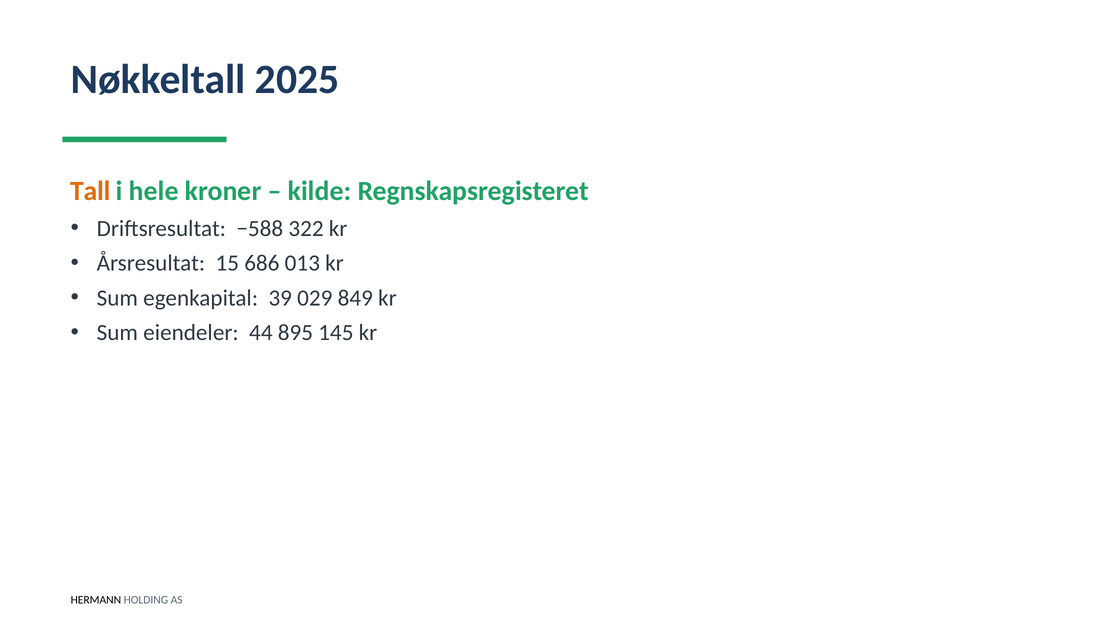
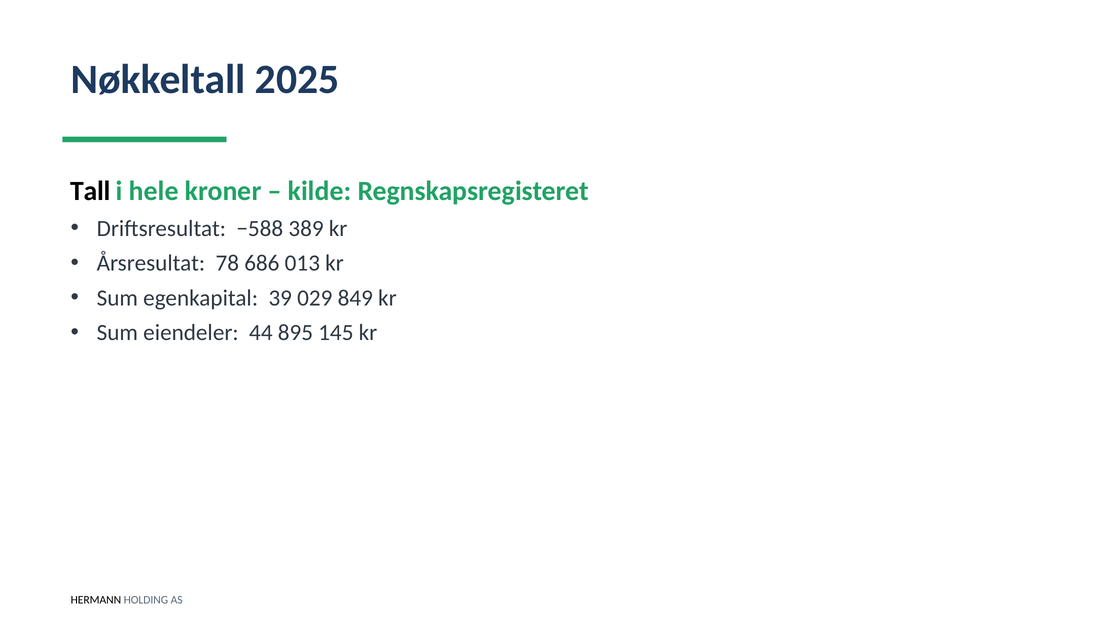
Tall colour: orange -> black
322: 322 -> 389
15: 15 -> 78
